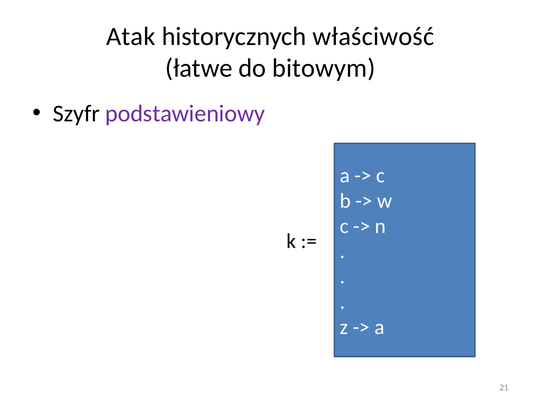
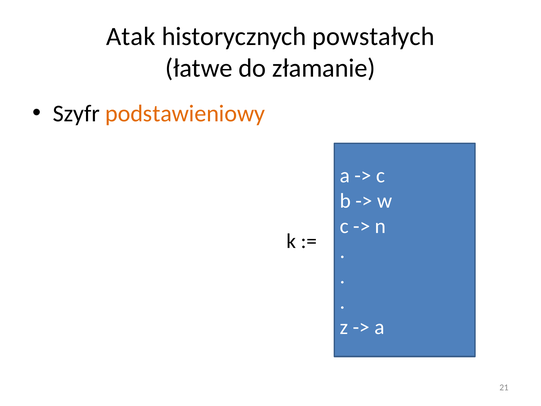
właściwość: właściwość -> powstałych
bitowym: bitowym -> złamanie
podstawieniowy colour: purple -> orange
